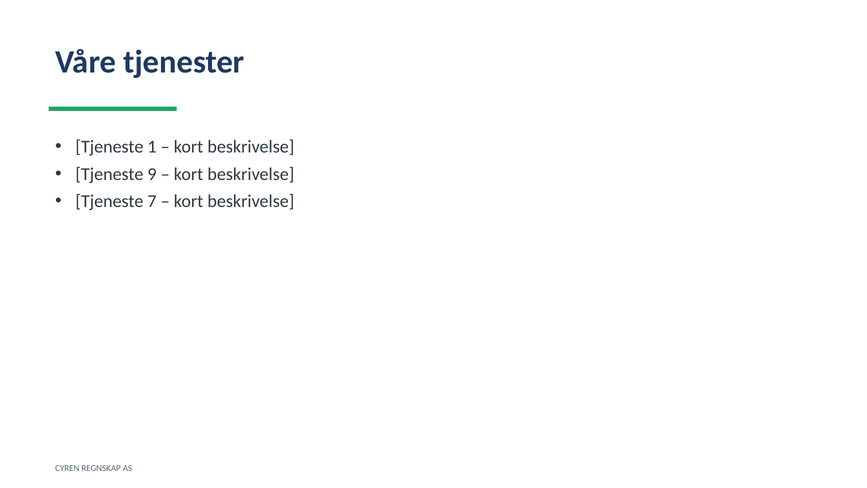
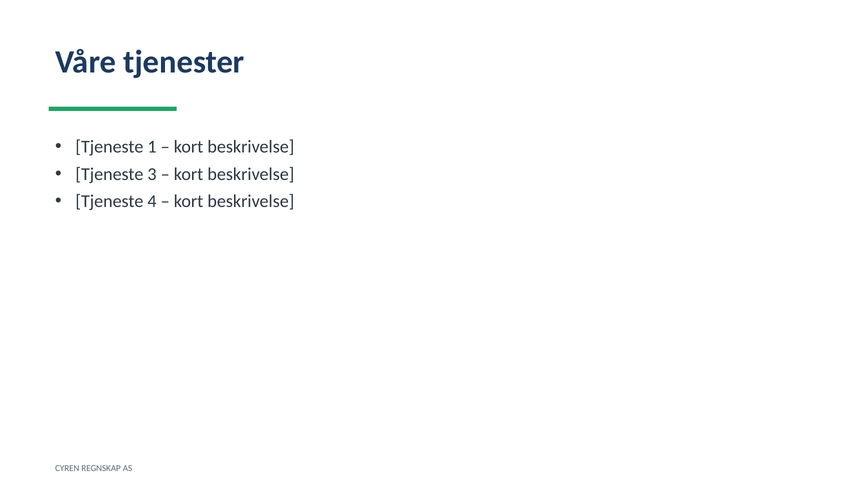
9: 9 -> 3
7: 7 -> 4
